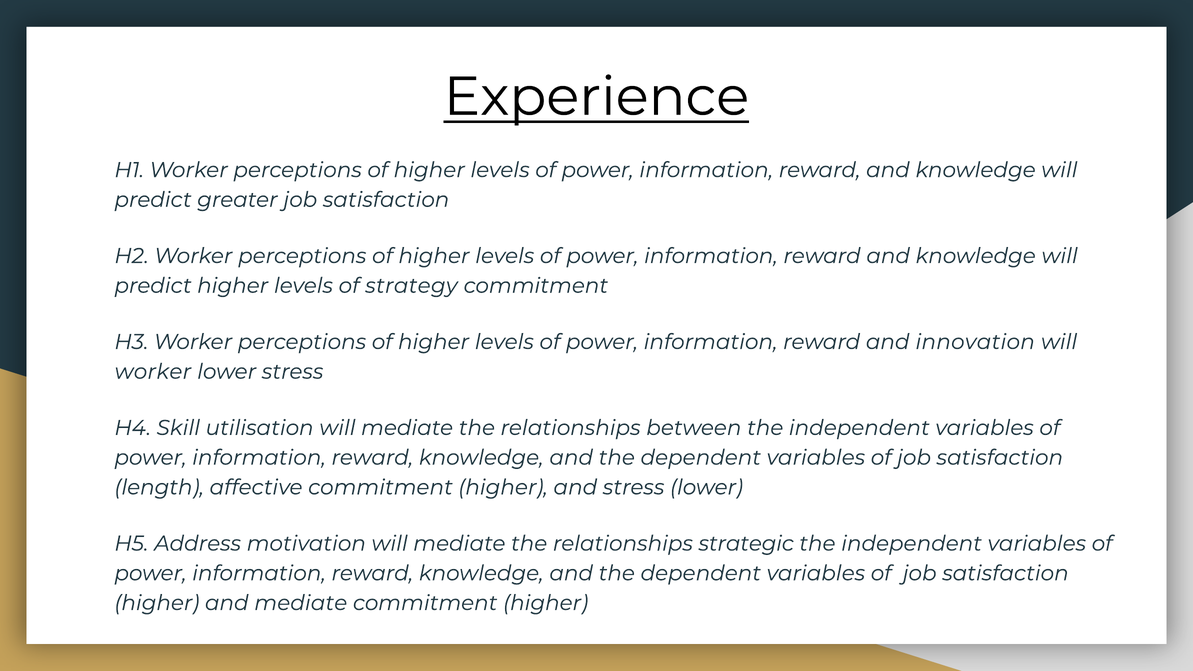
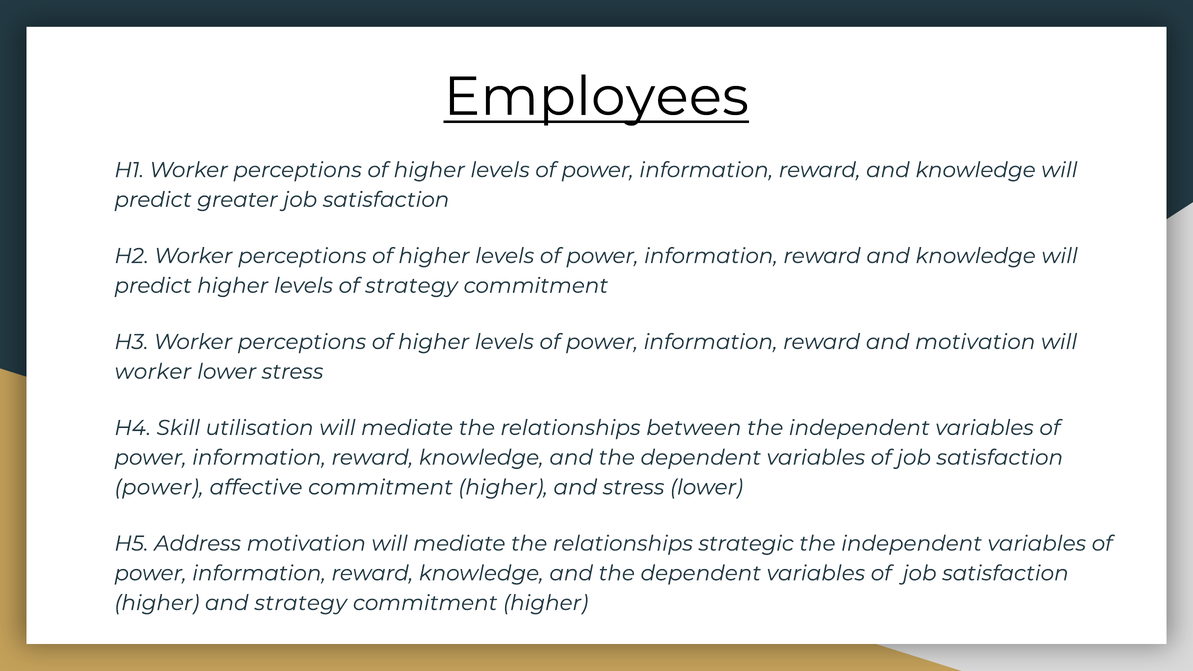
Experience: Experience -> Employees
and innovation: innovation -> motivation
length at (159, 487): length -> power
and mediate: mediate -> strategy
